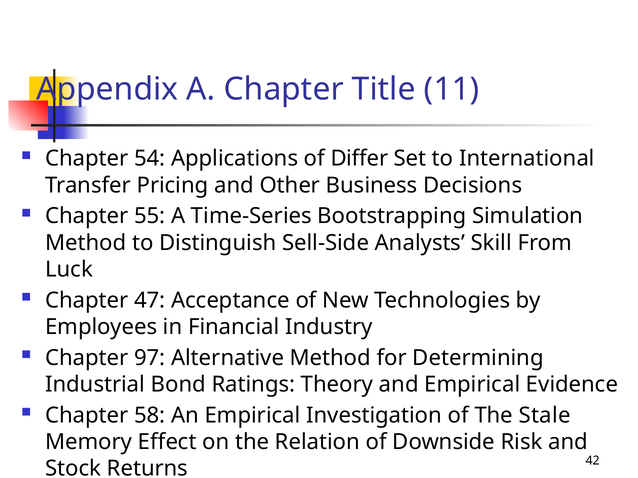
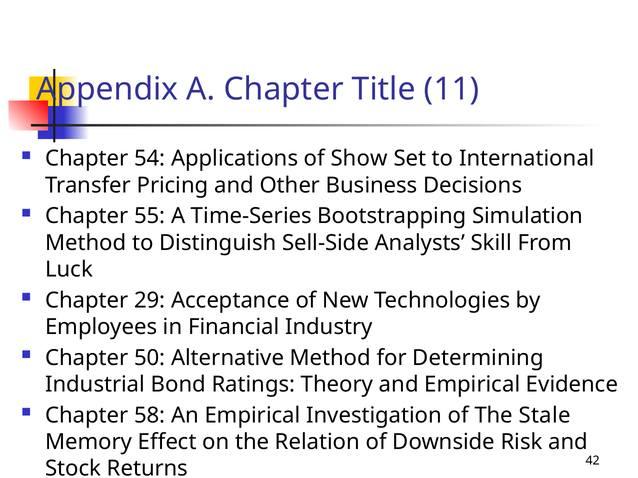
Differ: Differ -> Show
47: 47 -> 29
97: 97 -> 50
